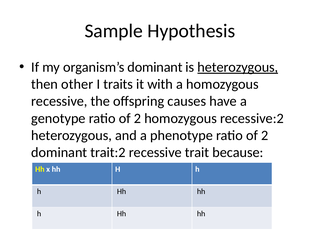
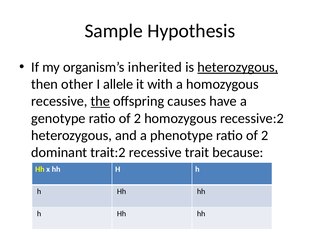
organism’s dominant: dominant -> inherited
traits: traits -> allele
the underline: none -> present
